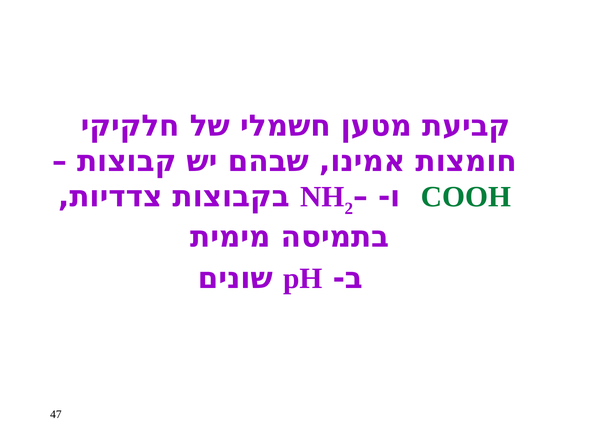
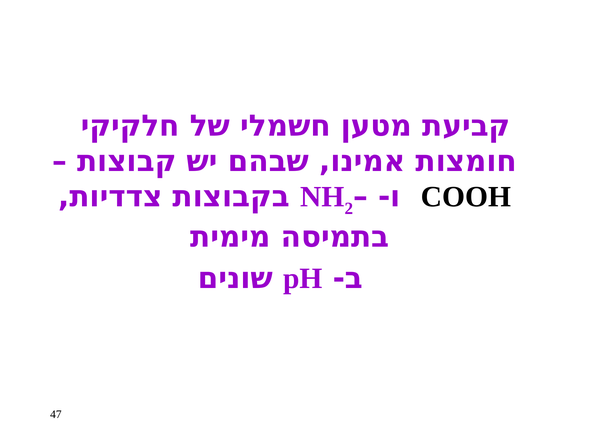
COOH colour: green -> black
